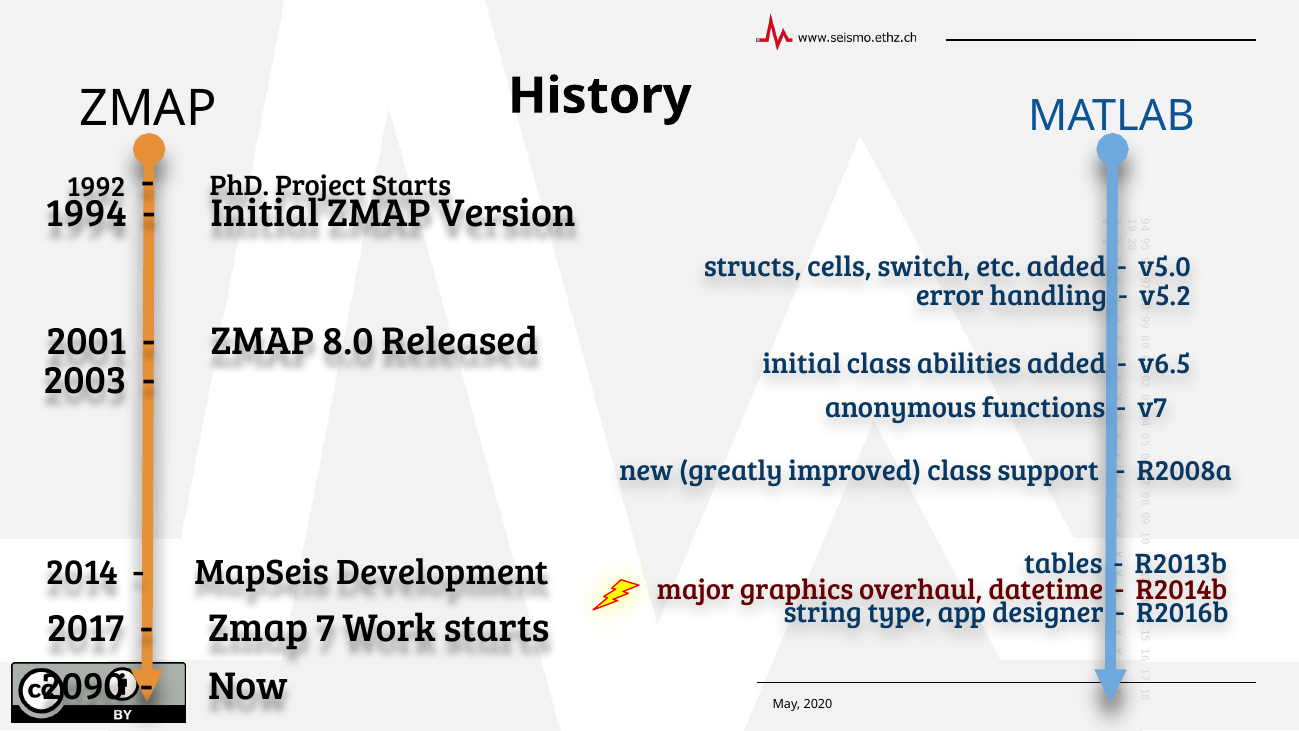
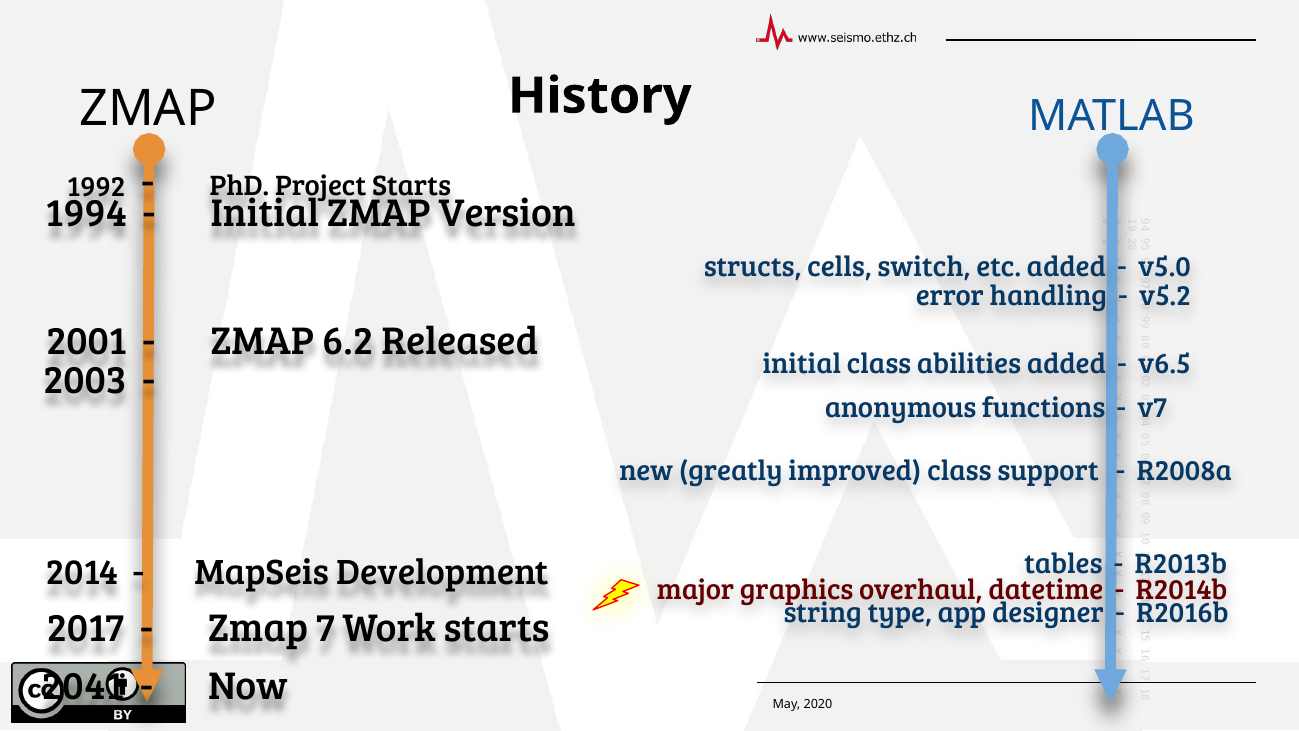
8.0: 8.0 -> 6.2
2090: 2090 -> 2041
